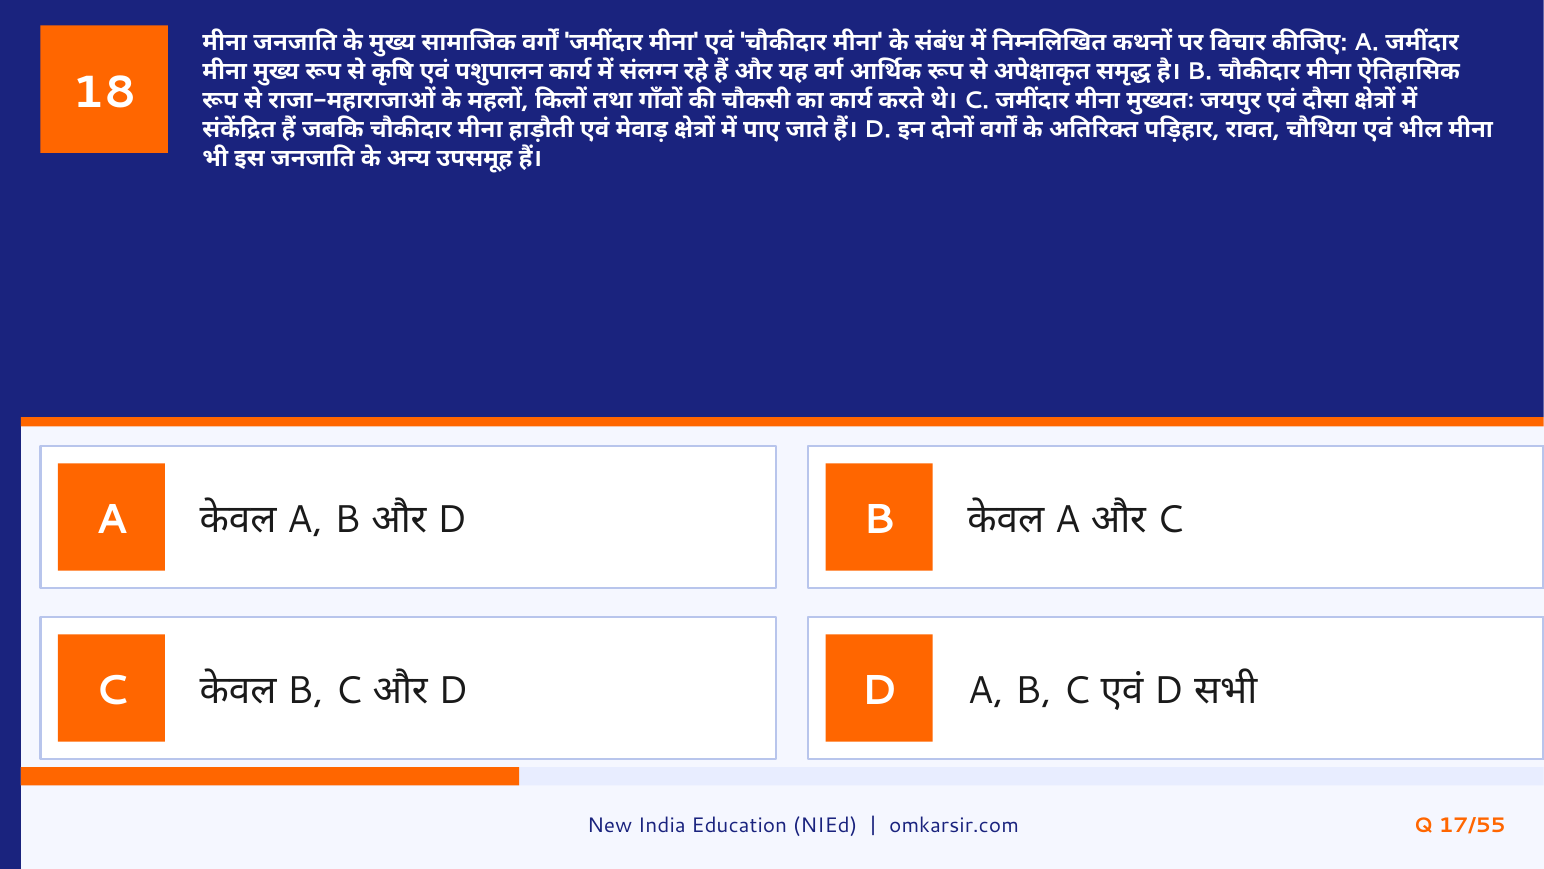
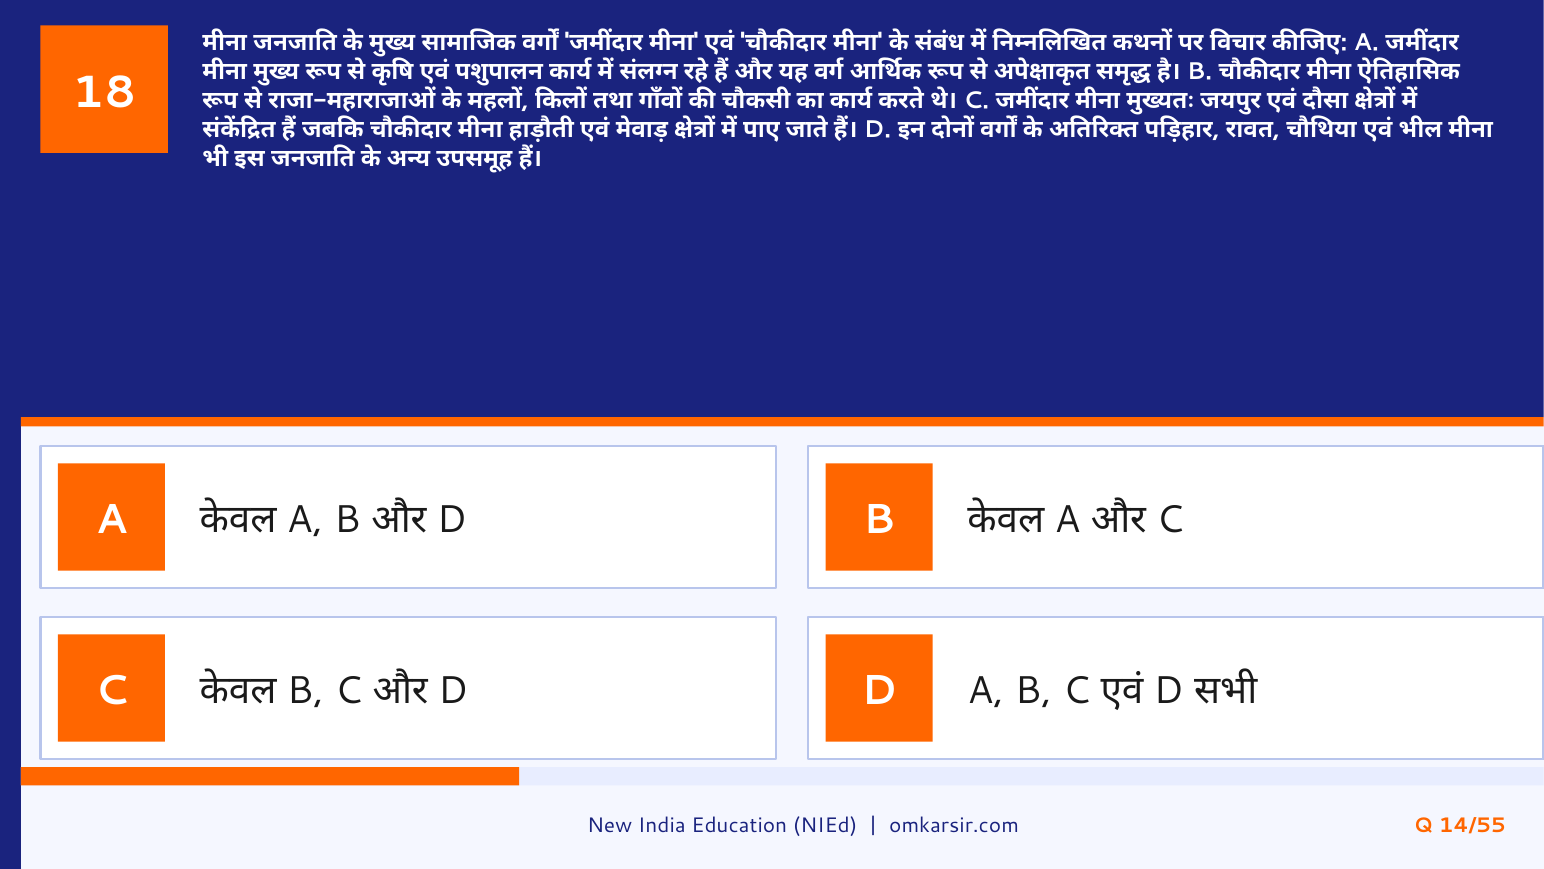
17/55: 17/55 -> 14/55
